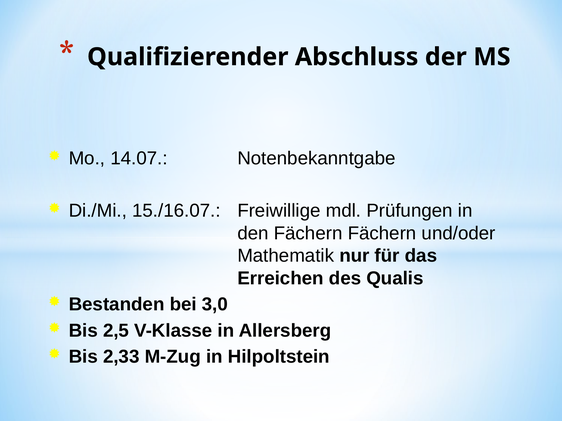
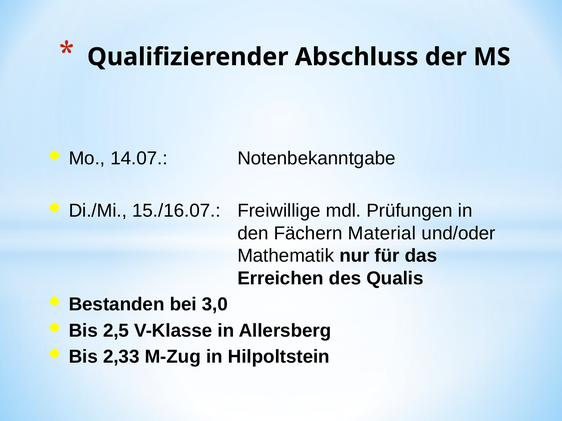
Fächern Fächern: Fächern -> Material
